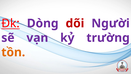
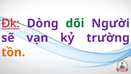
dõi colour: red -> green
